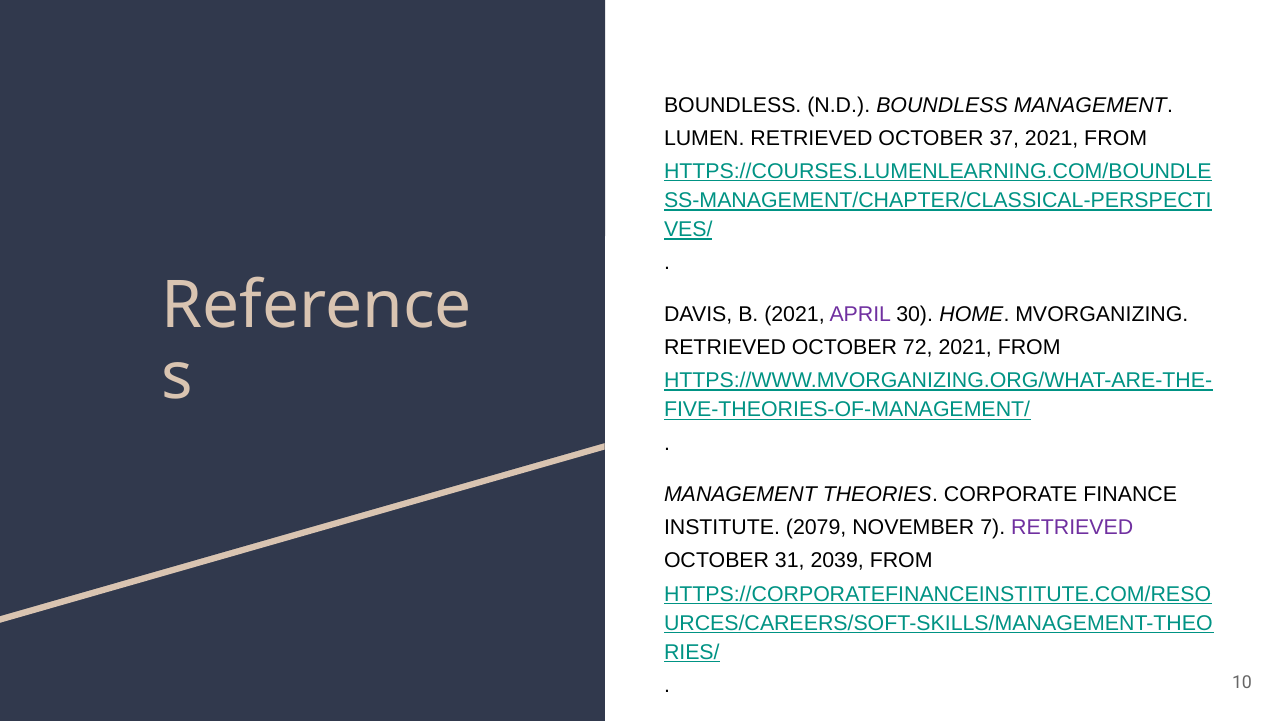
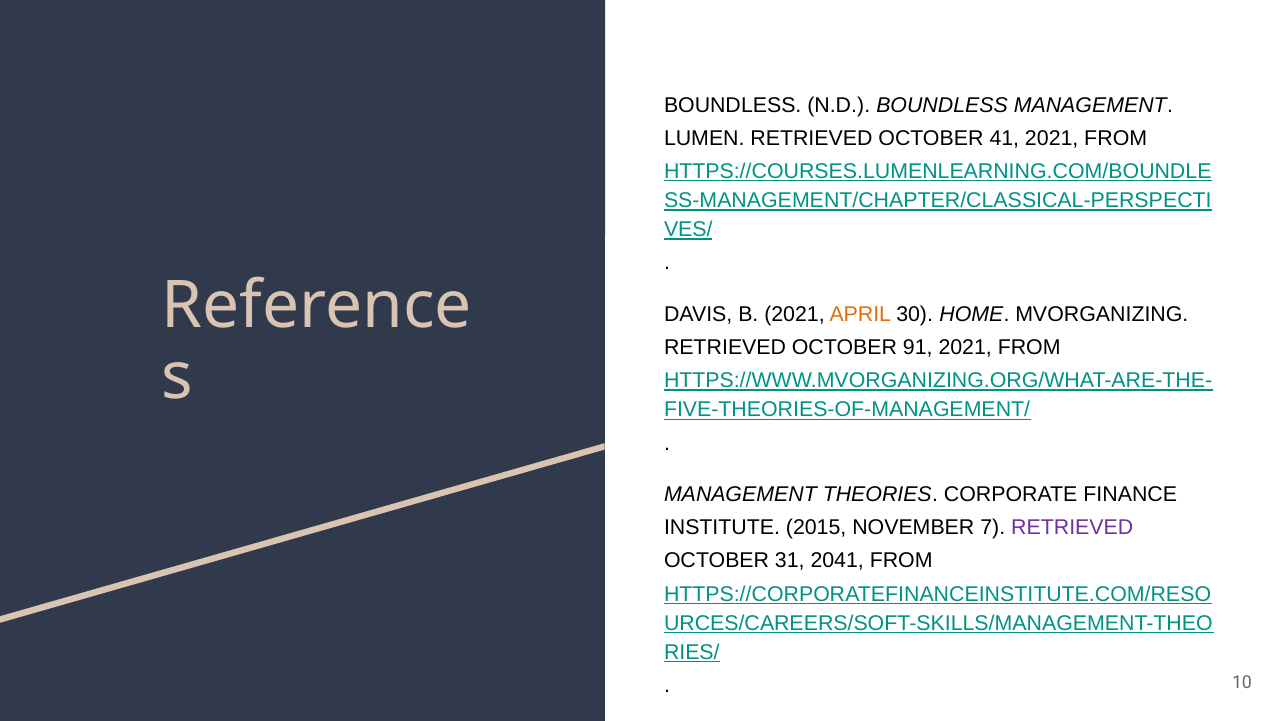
37: 37 -> 41
APRIL colour: purple -> orange
72: 72 -> 91
2079: 2079 -> 2015
2039: 2039 -> 2041
